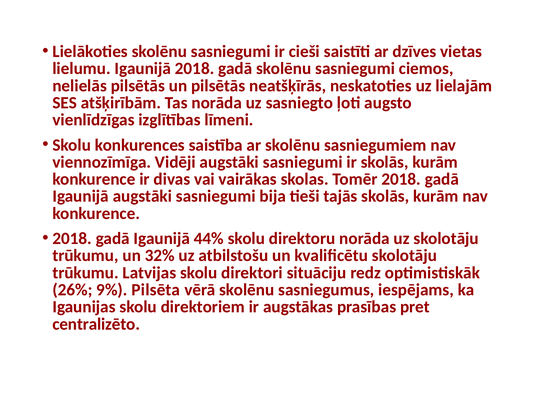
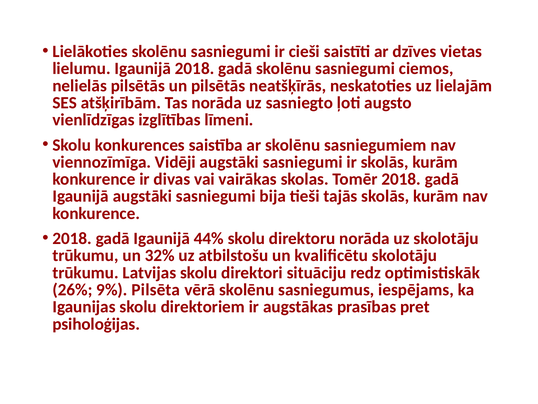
centralizēto: centralizēto -> psiholoģijas
